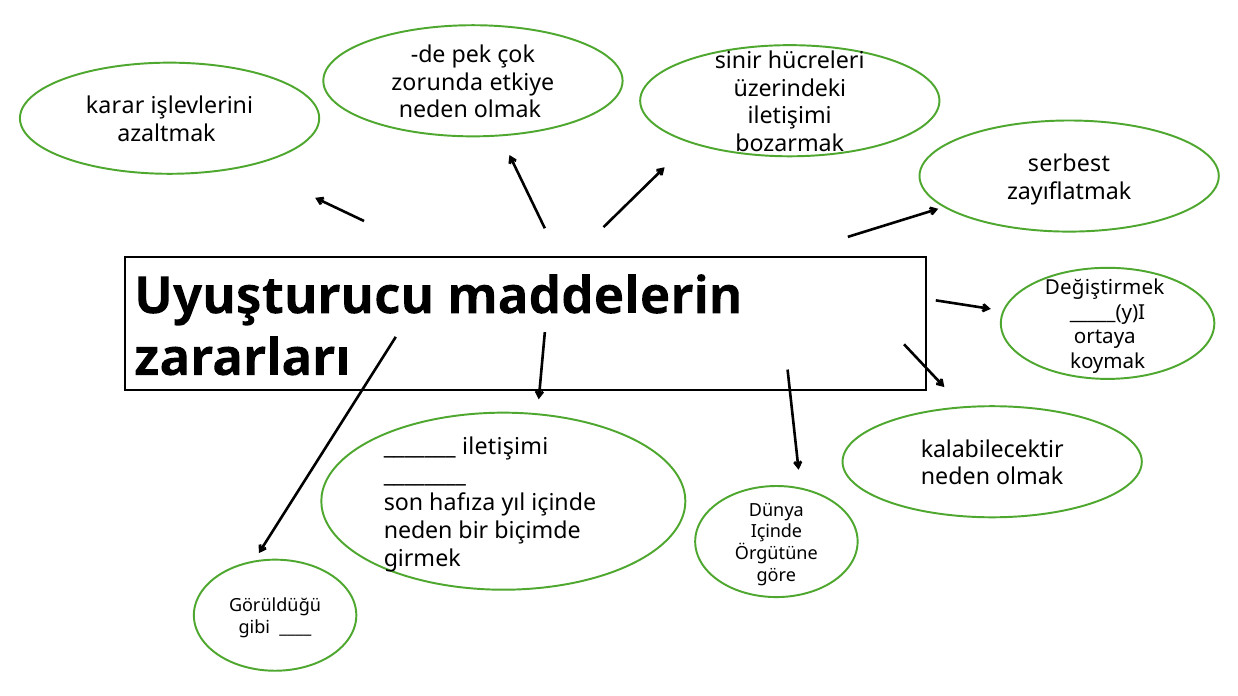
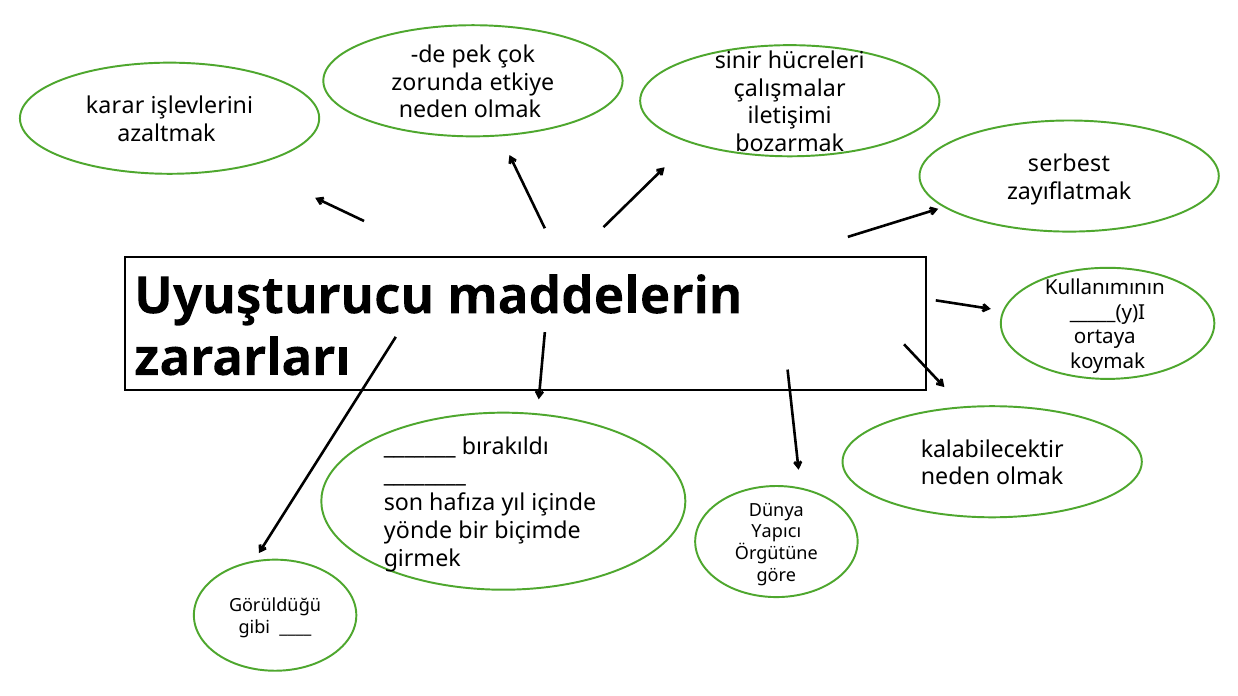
üzerindeki: üzerindeki -> çalışmalar
Değiştirmek: Değiştirmek -> Kullanımının
iletişimi at (505, 447): iletişimi -> bırakıldı
neden at (418, 531): neden -> yönde
Içinde at (776, 532): Içinde -> Yapıcı
